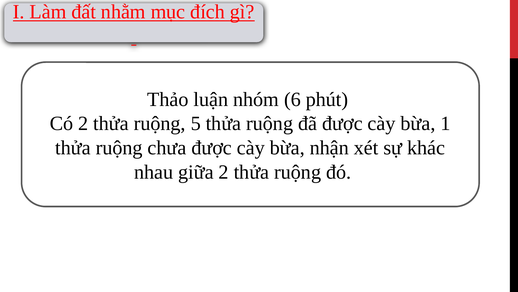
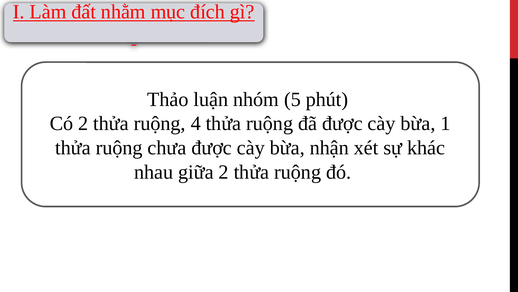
6: 6 -> 5
5: 5 -> 4
